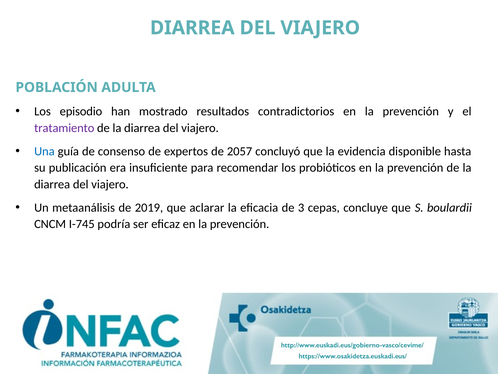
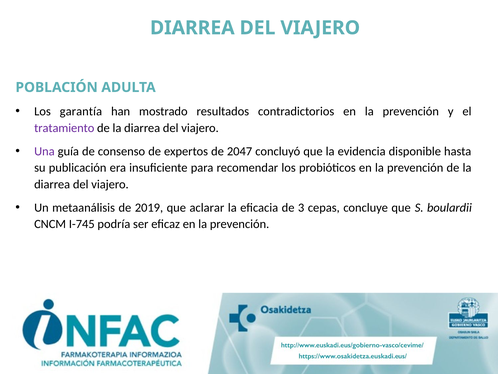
episodio: episodio -> garantía
Una colour: blue -> purple
2057: 2057 -> 2047
